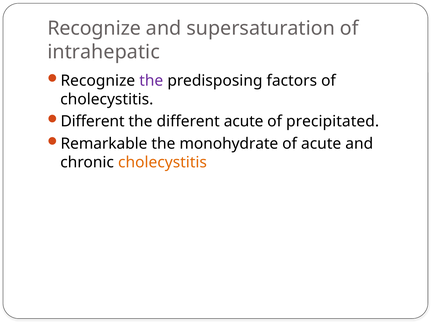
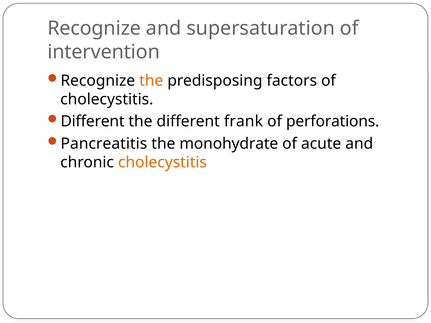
intrahepatic: intrahepatic -> intervention
the at (151, 81) colour: purple -> orange
different acute: acute -> frank
precipitated: precipitated -> perforations
Remarkable: Remarkable -> Pancreatitis
